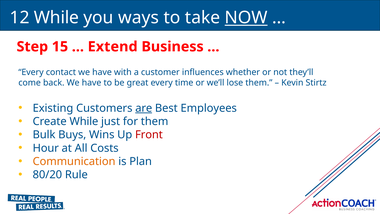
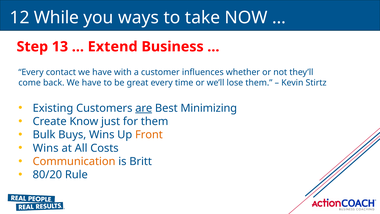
NOW underline: present -> none
15: 15 -> 13
Employees: Employees -> Minimizing
Create While: While -> Know
Front colour: red -> orange
Hour at (46, 148): Hour -> Wins
Plan: Plan -> Britt
